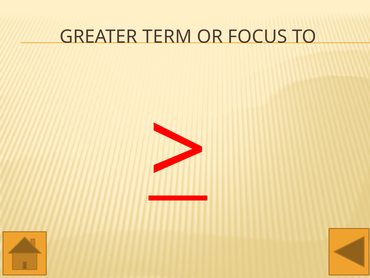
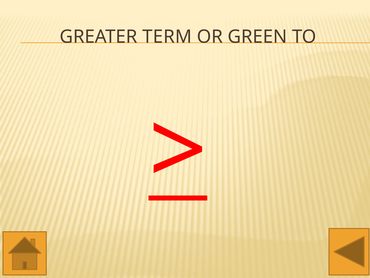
FOCUS: FOCUS -> GREEN
